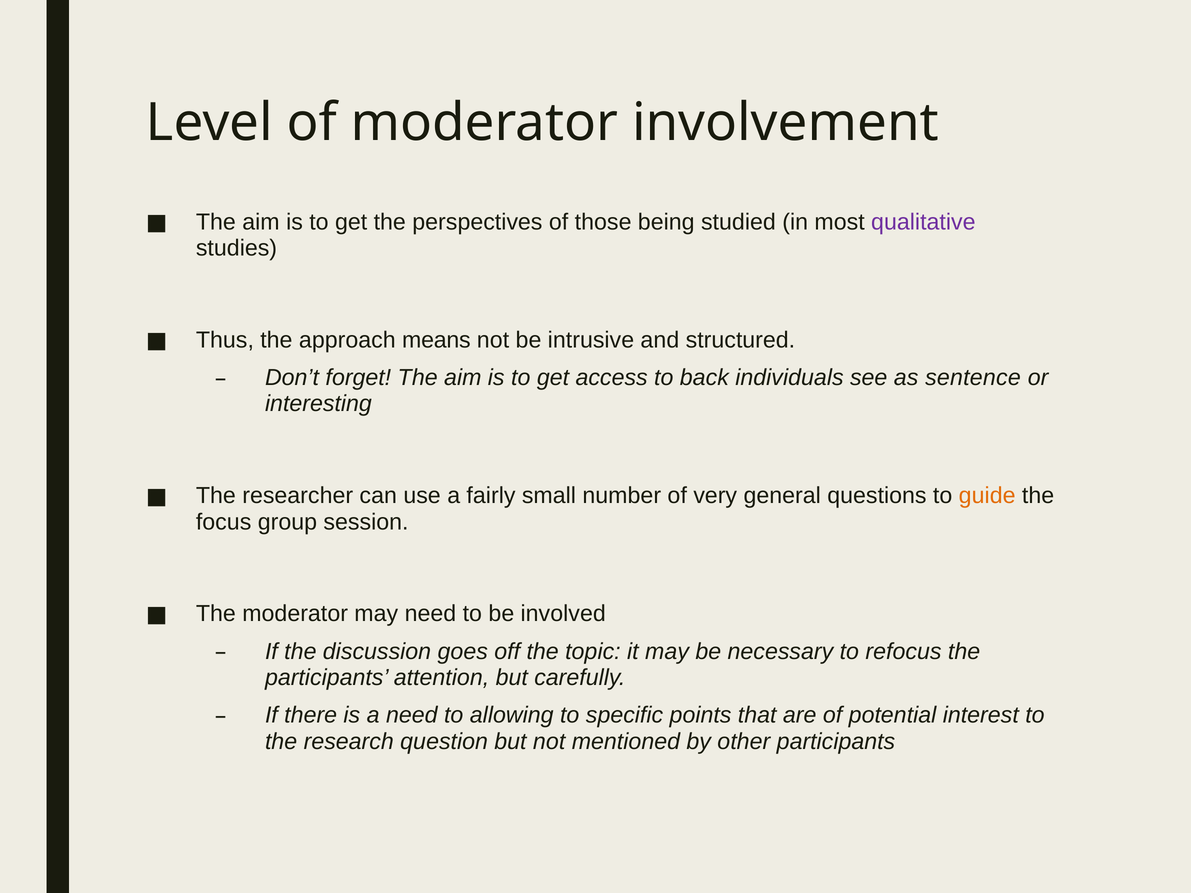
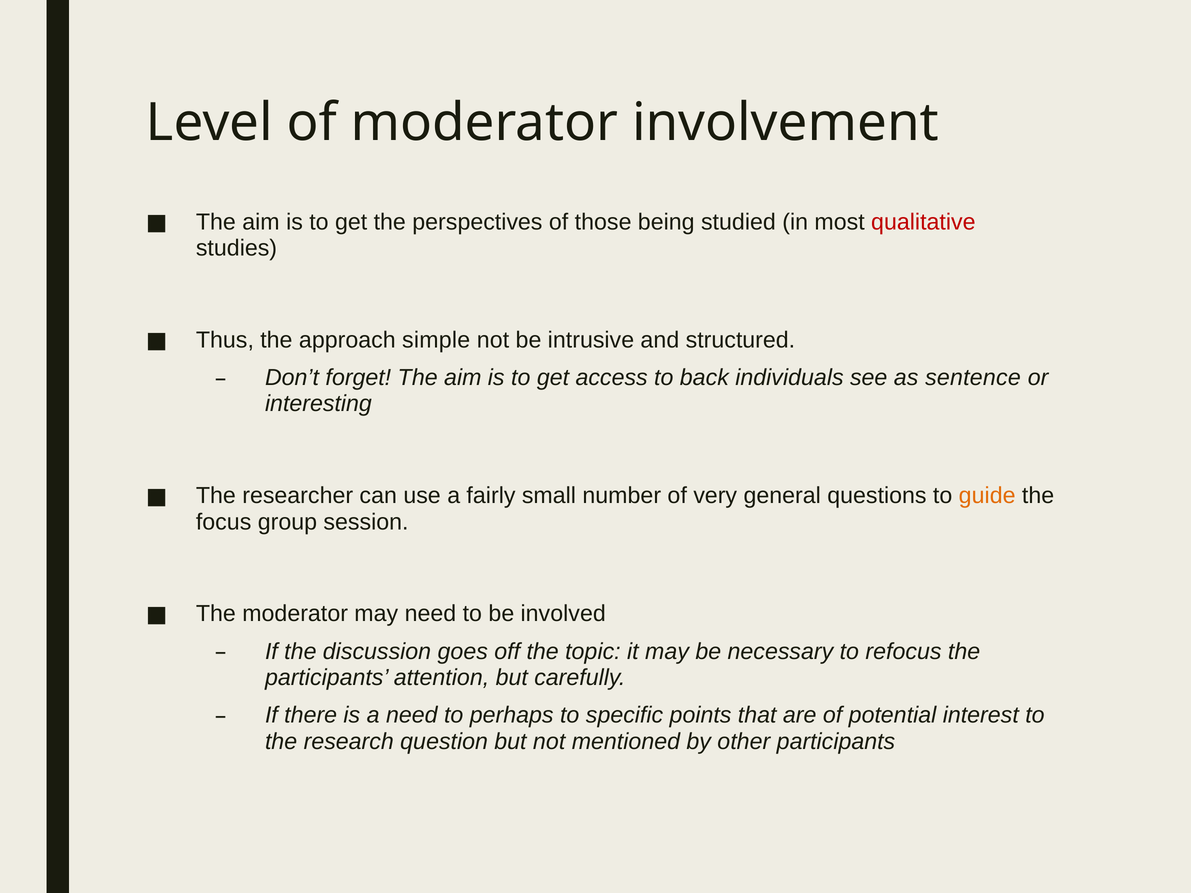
qualitative colour: purple -> red
means: means -> simple
allowing: allowing -> perhaps
